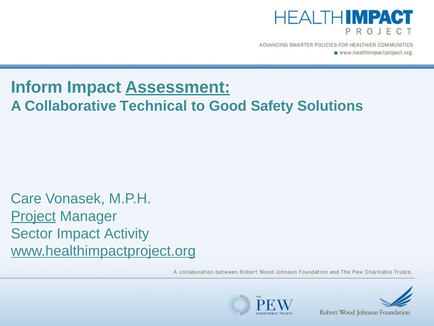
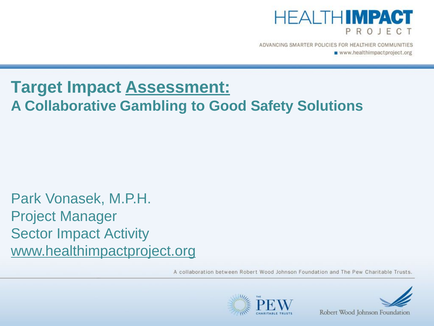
Inform: Inform -> Target
Technical: Technical -> Gambling
Care: Care -> Park
Project underline: present -> none
